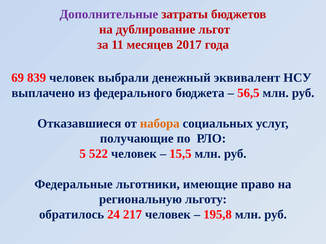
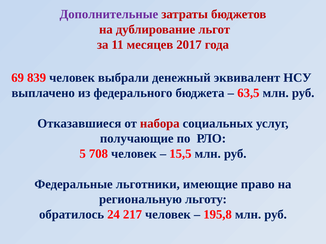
56,5: 56,5 -> 63,5
набора colour: orange -> red
522: 522 -> 708
